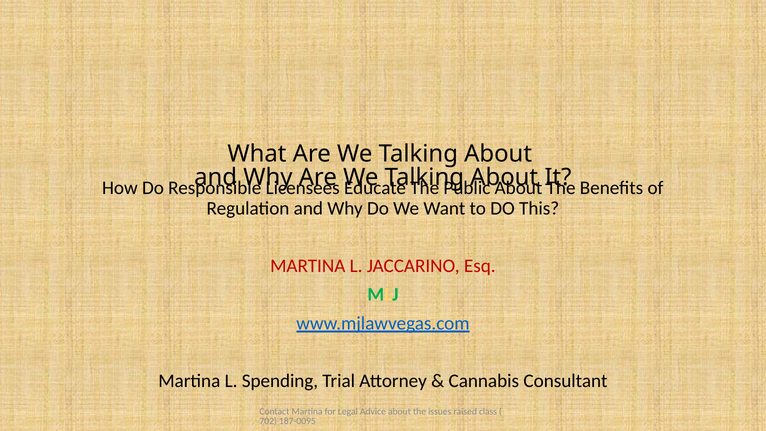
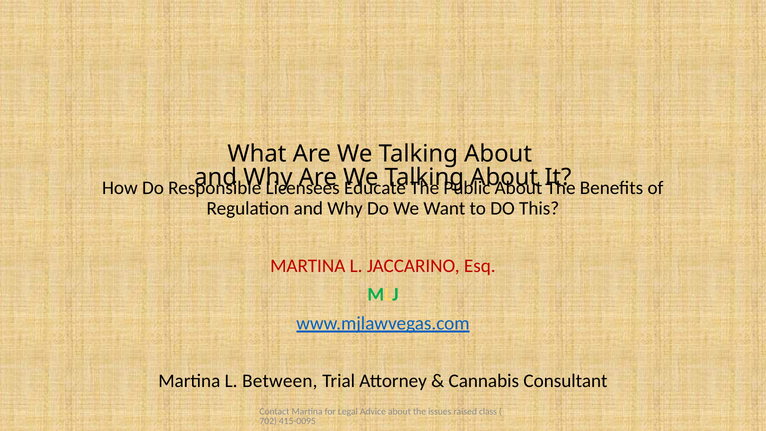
Spending: Spending -> Between
187-0095: 187-0095 -> 415-0095
